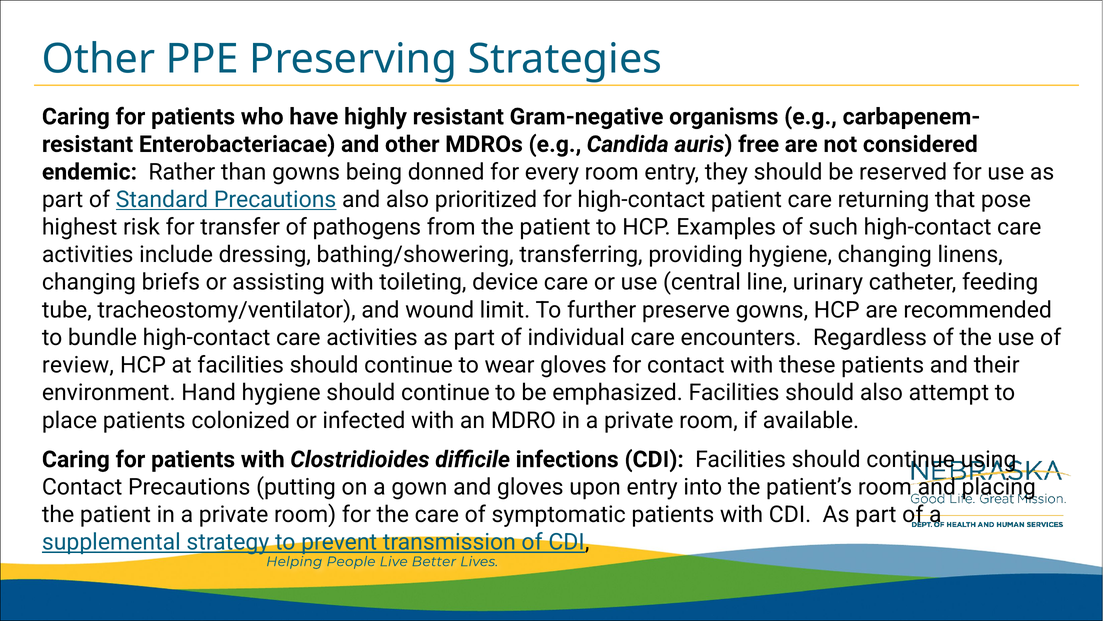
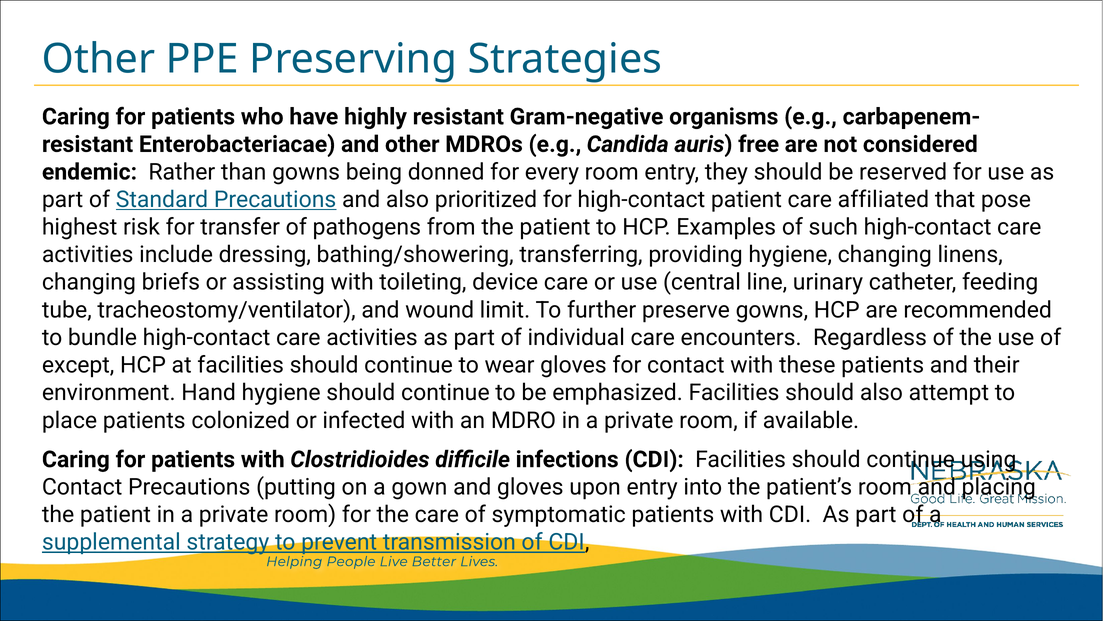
returning: returning -> affiliated
review: review -> except
